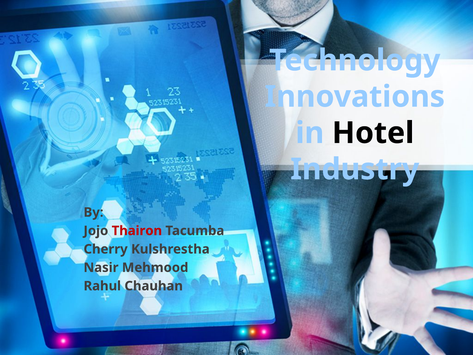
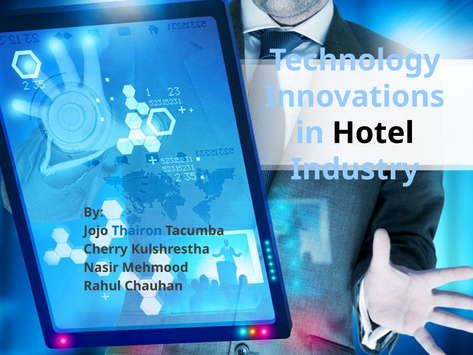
Thairon colour: red -> blue
